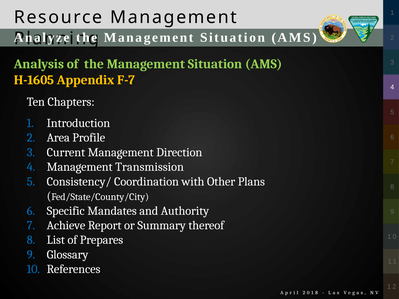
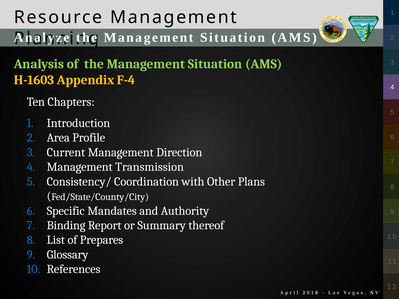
H-1605: H-1605 -> H-1603
F-7: F-7 -> F-4
Achieve: Achieve -> Binding
